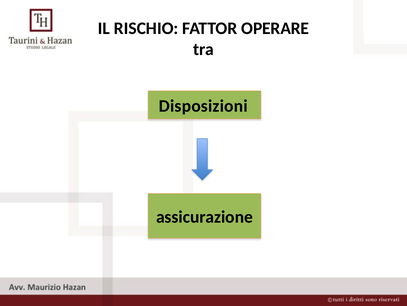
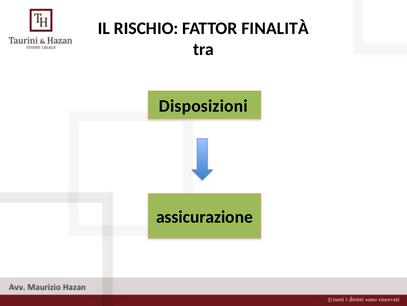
OPERARE: OPERARE -> FINALITÀ
